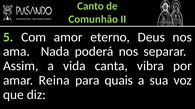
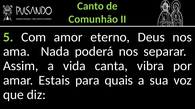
Reina: Reina -> Estais
